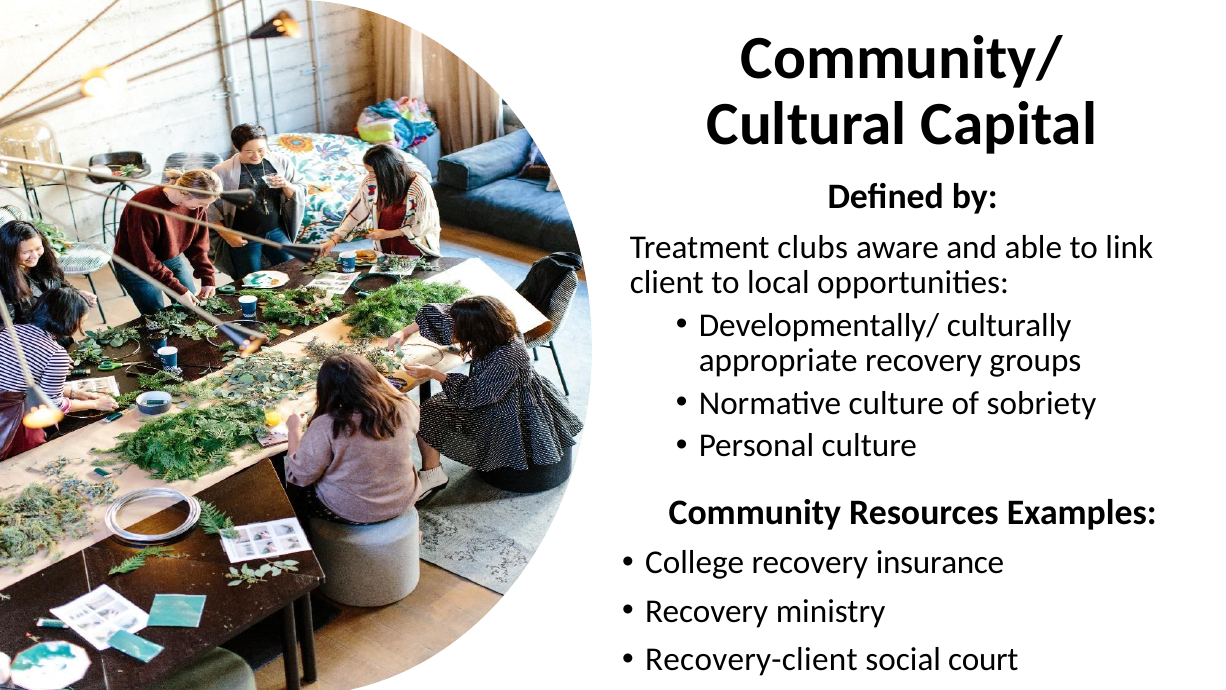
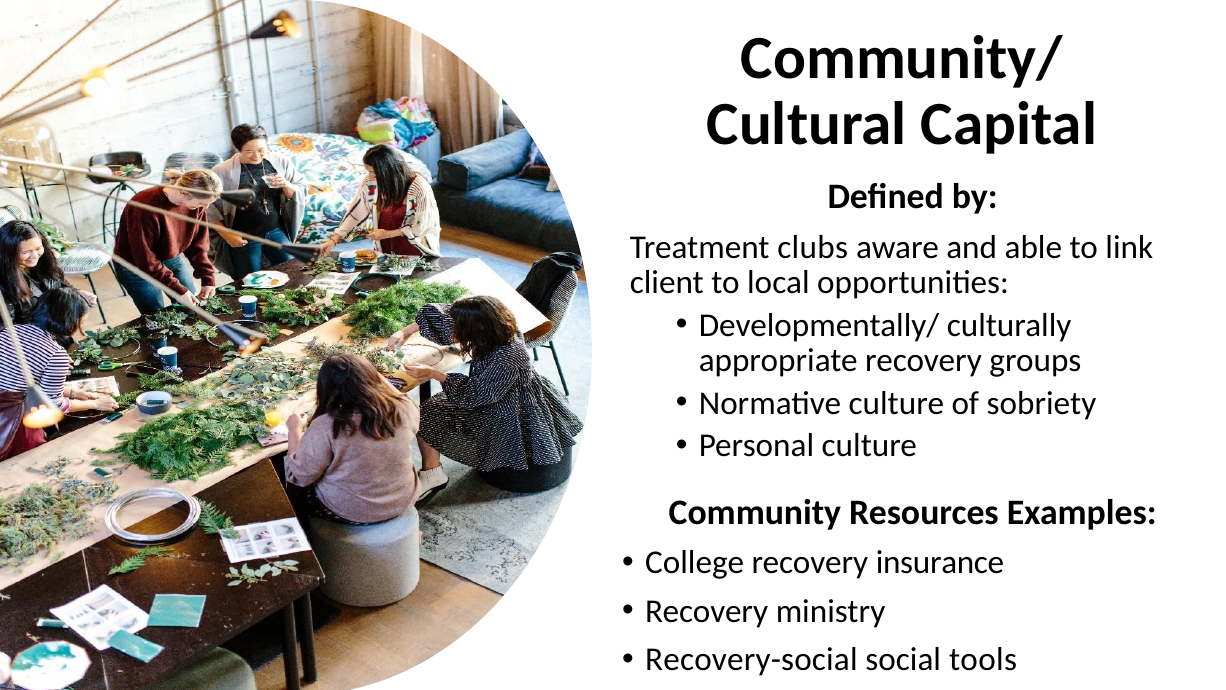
Recovery-client: Recovery-client -> Recovery-social
court: court -> tools
